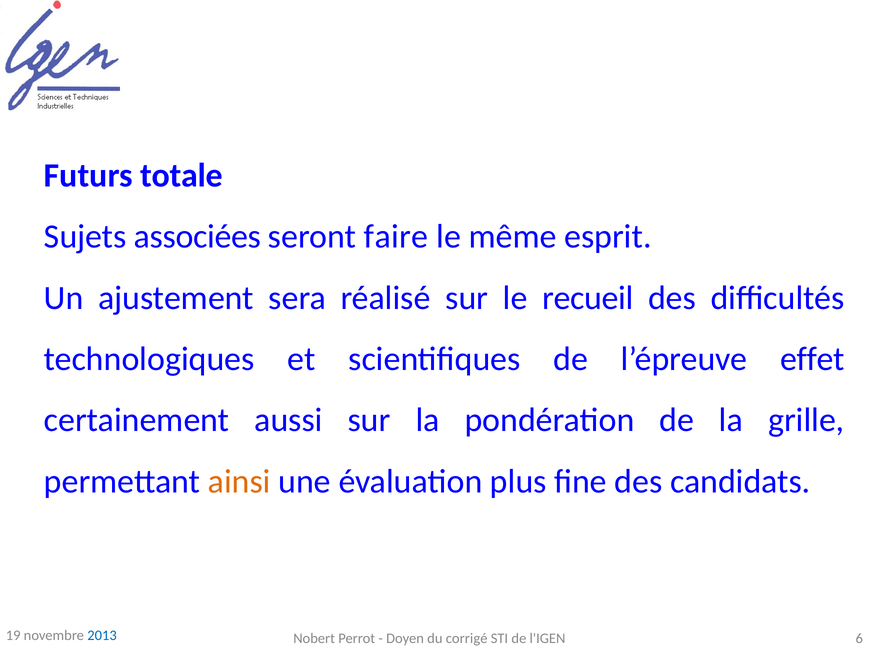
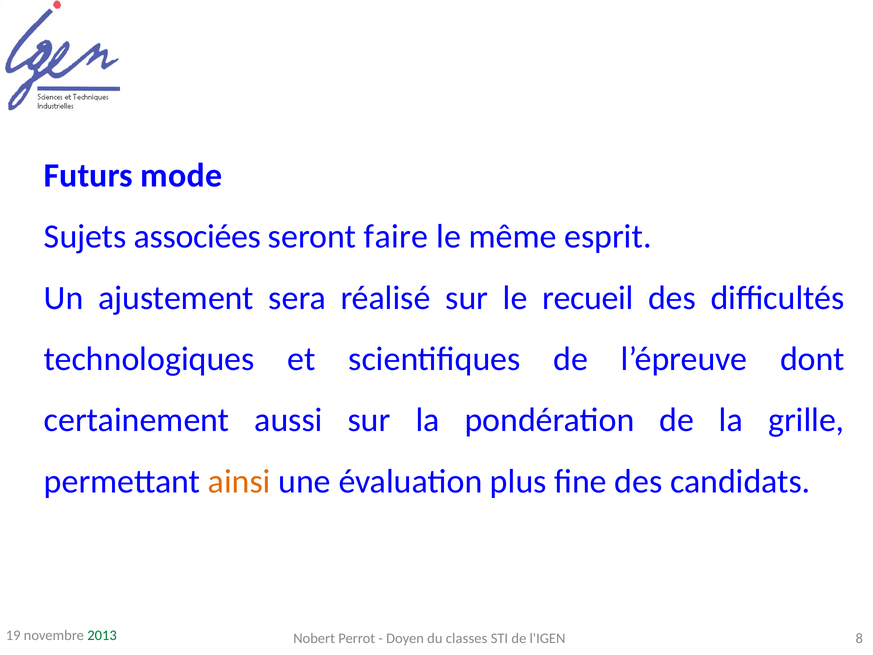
totale: totale -> mode
effet: effet -> dont
2013 colour: blue -> green
corrigé: corrigé -> classes
6: 6 -> 8
